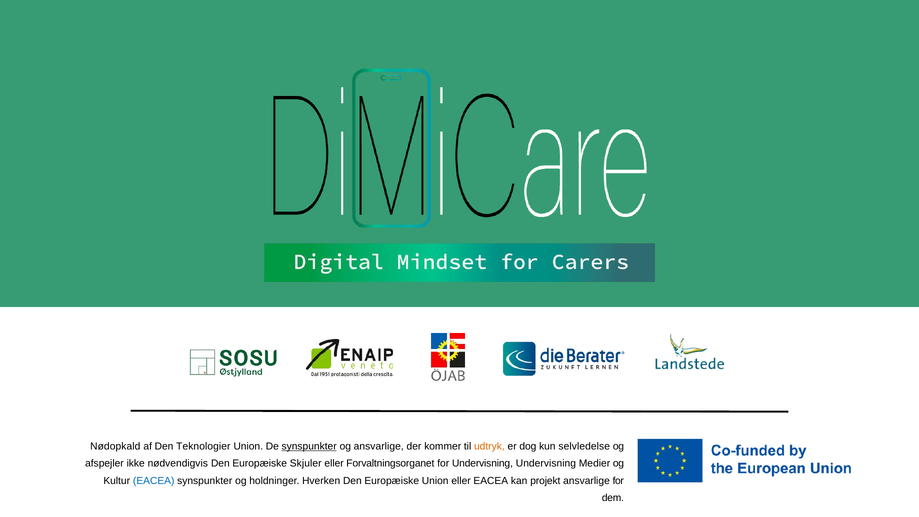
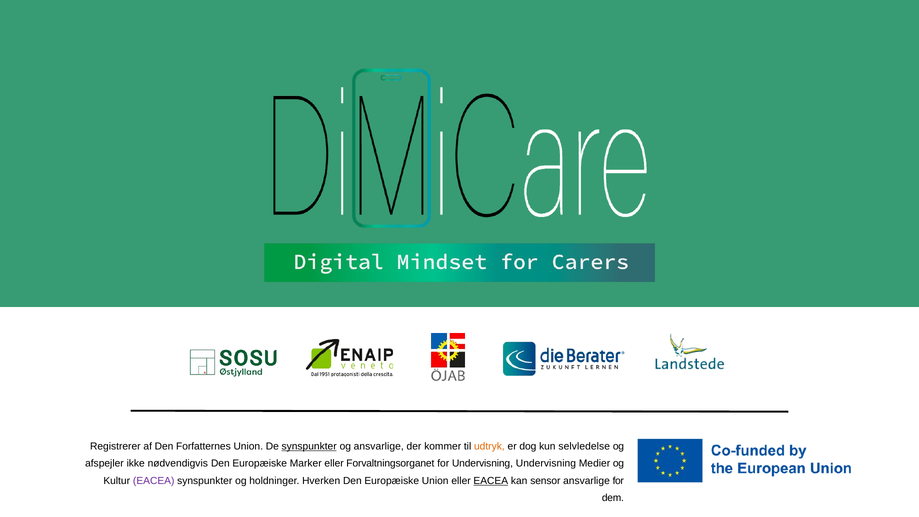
Nødopkald: Nødopkald -> Registrerer
Teknologier: Teknologier -> Forfatternes
Skjuler: Skjuler -> Marker
EACEA at (154, 481) colour: blue -> purple
EACEA at (491, 481) underline: none -> present
projekt: projekt -> sensor
